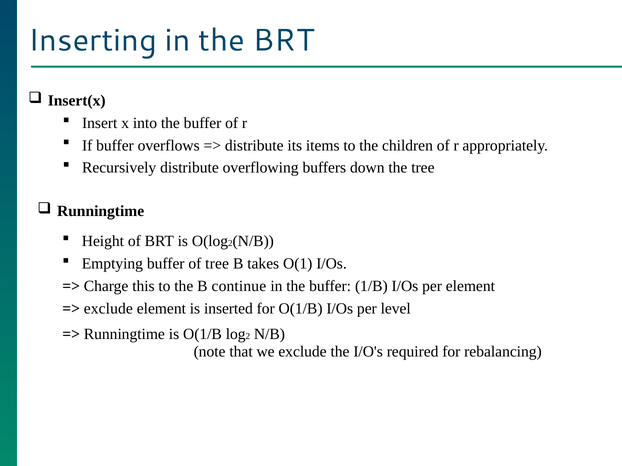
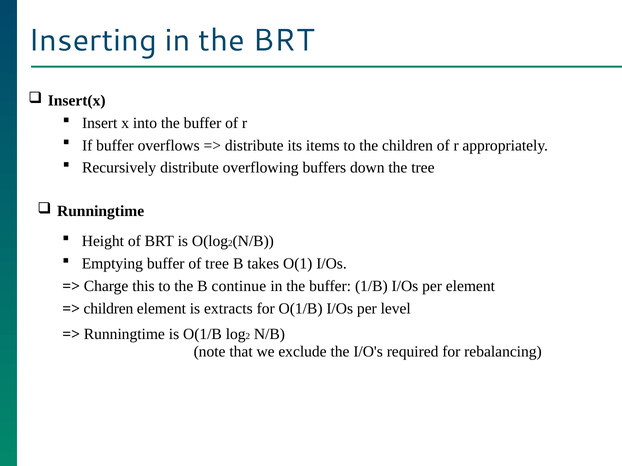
exclude at (108, 309): exclude -> children
inserted: inserted -> extracts
